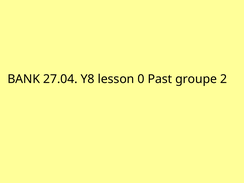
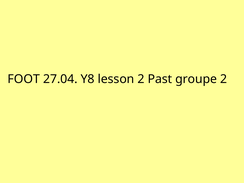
BANK: BANK -> FOOT
lesson 0: 0 -> 2
